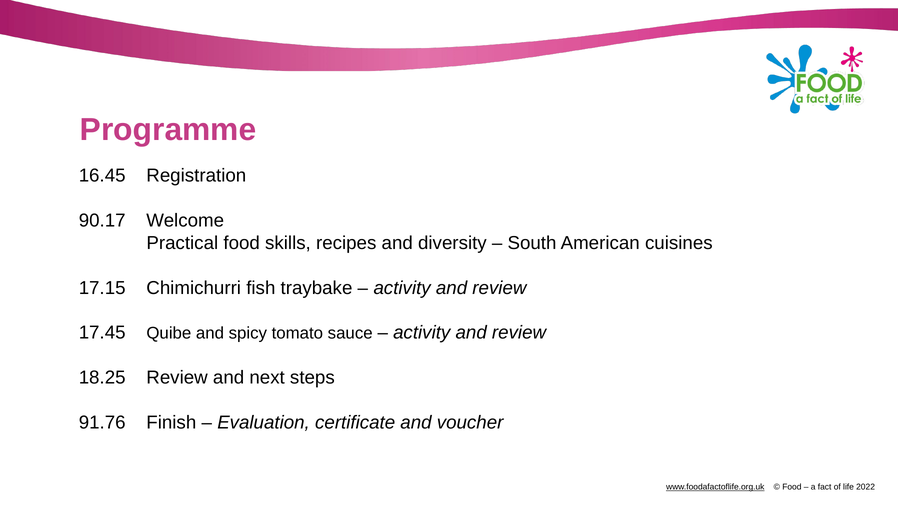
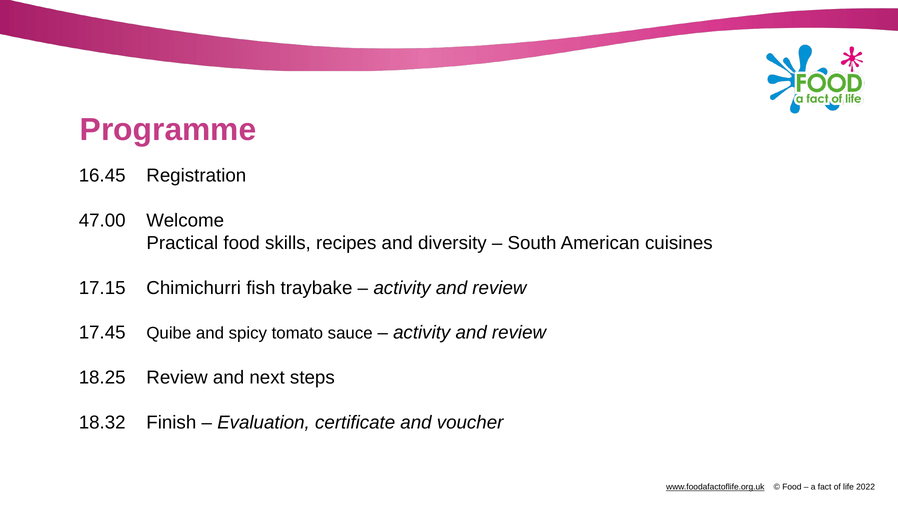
90.17: 90.17 -> 47.00
91.76: 91.76 -> 18.32
